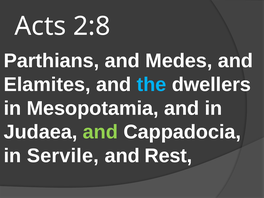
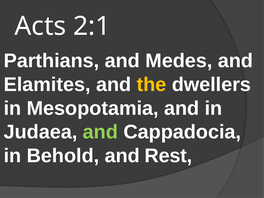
2:8: 2:8 -> 2:1
the colour: light blue -> yellow
Servile: Servile -> Behold
